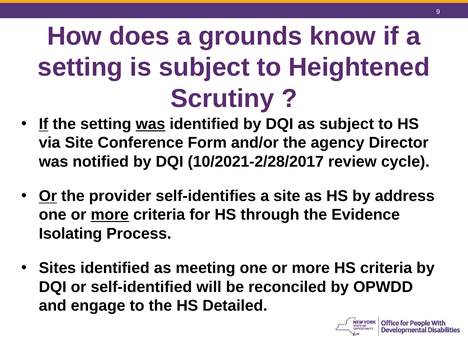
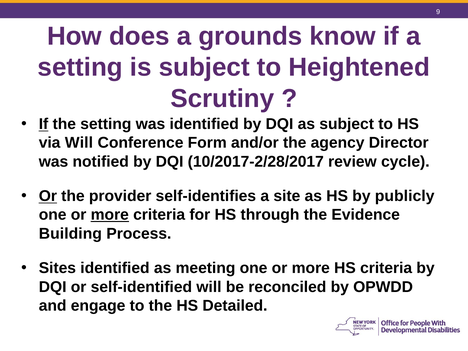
was at (150, 124) underline: present -> none
via Site: Site -> Will
10/2021-2/28/2017: 10/2021-2/28/2017 -> 10/2017-2/28/2017
address: address -> publicly
Isolating: Isolating -> Building
